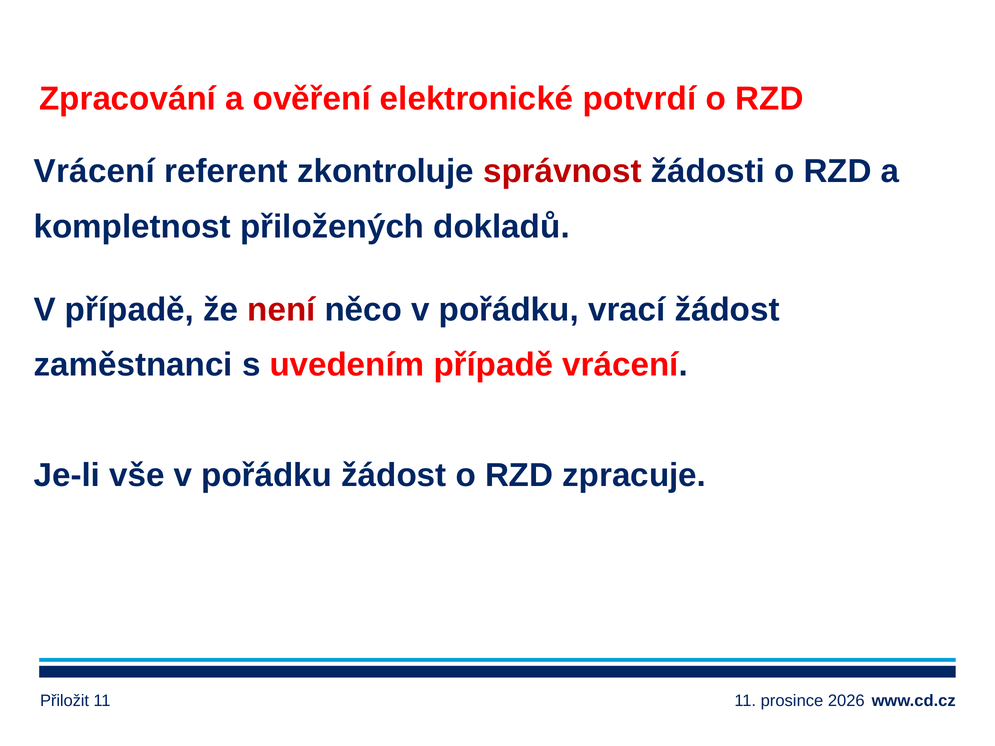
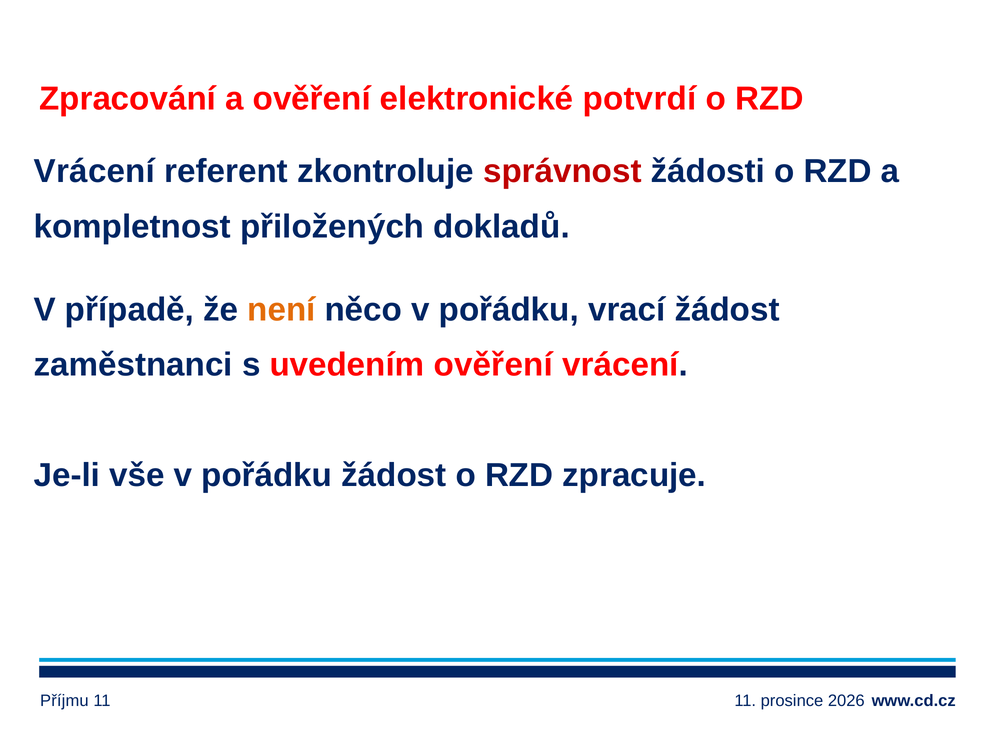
není colour: red -> orange
uvedením případě: případě -> ověření
Přiložit: Přiložit -> Příjmu
